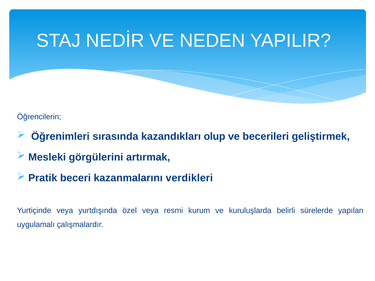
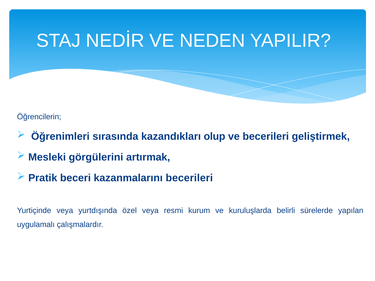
kazanmalarını verdikleri: verdikleri -> becerileri
